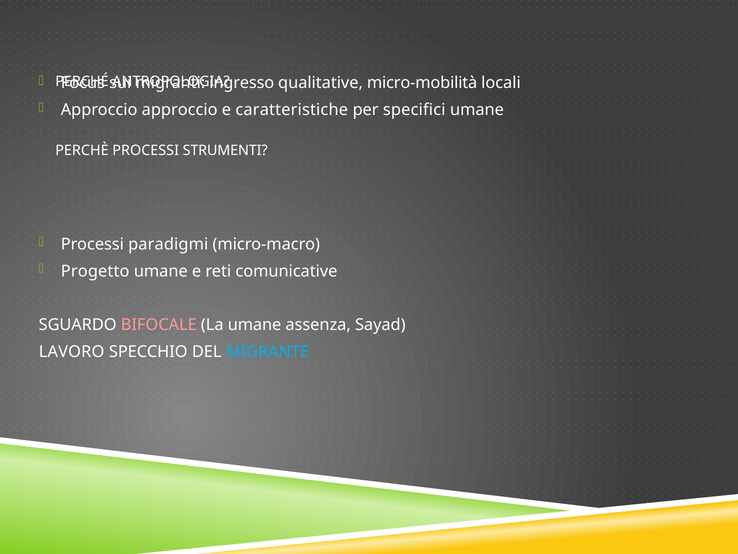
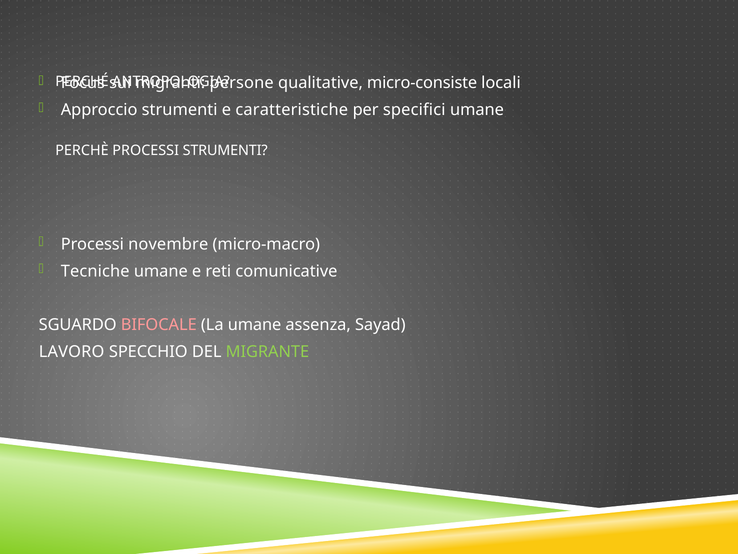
ingresso: ingresso -> persone
micro-mobilità: micro-mobilità -> micro-consiste
Approccio approccio: approccio -> strumenti
paradigmi: paradigmi -> novembre
Progetto: Progetto -> Tecniche
MIGRANTE colour: light blue -> light green
